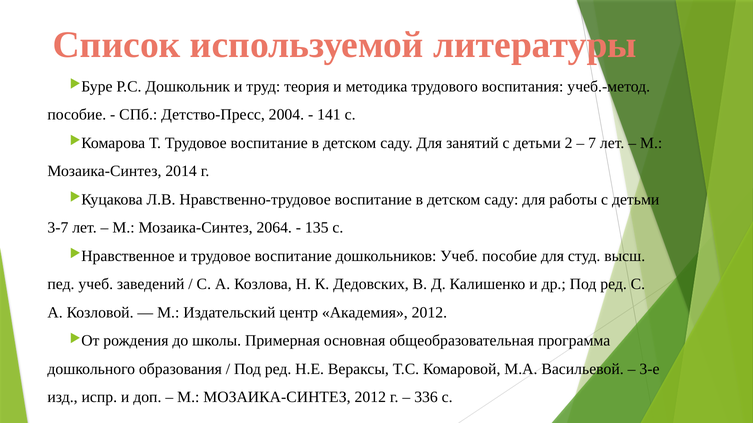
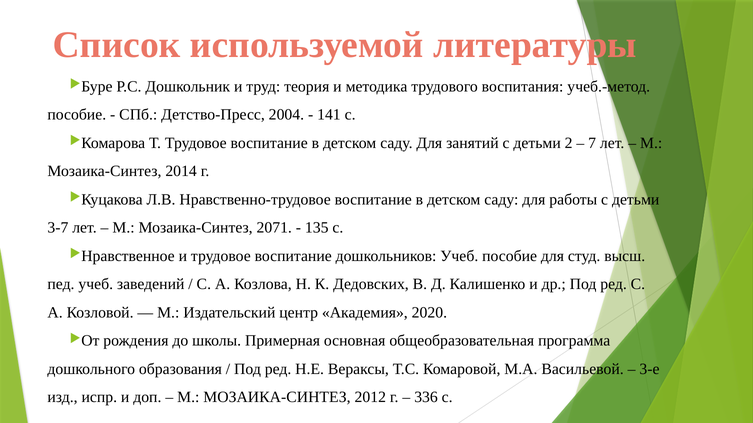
2064: 2064 -> 2071
Академия 2012: 2012 -> 2020
